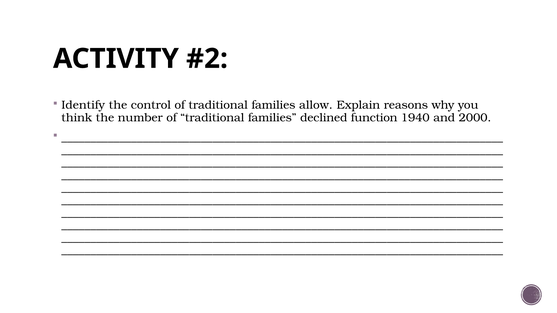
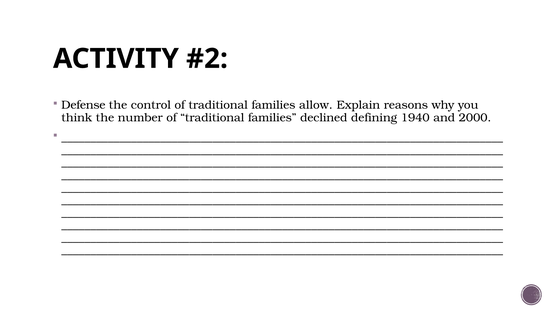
Identify: Identify -> Defense
function: function -> defining
